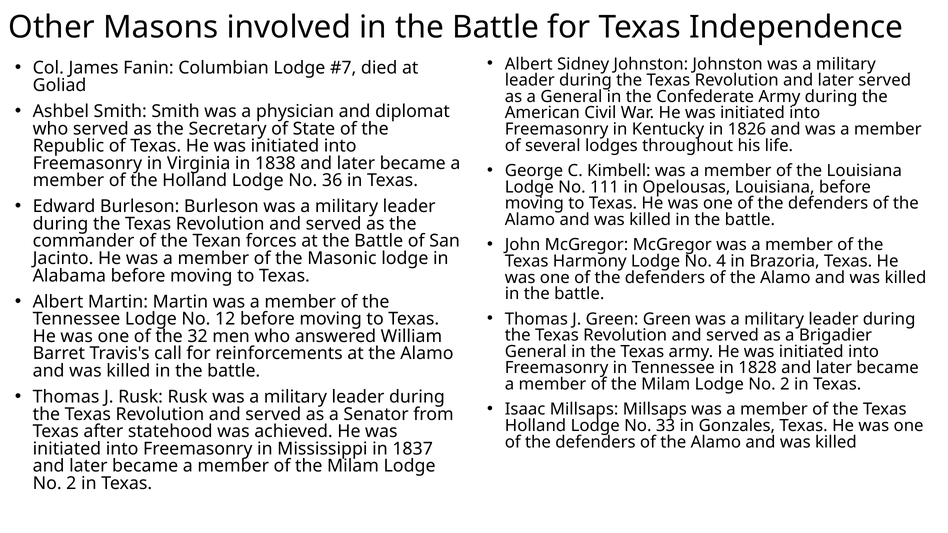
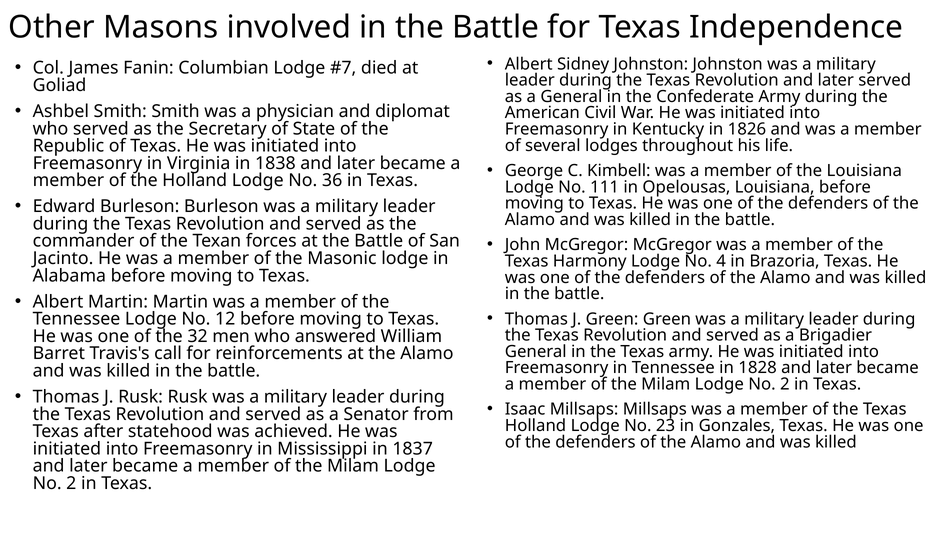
33: 33 -> 23
